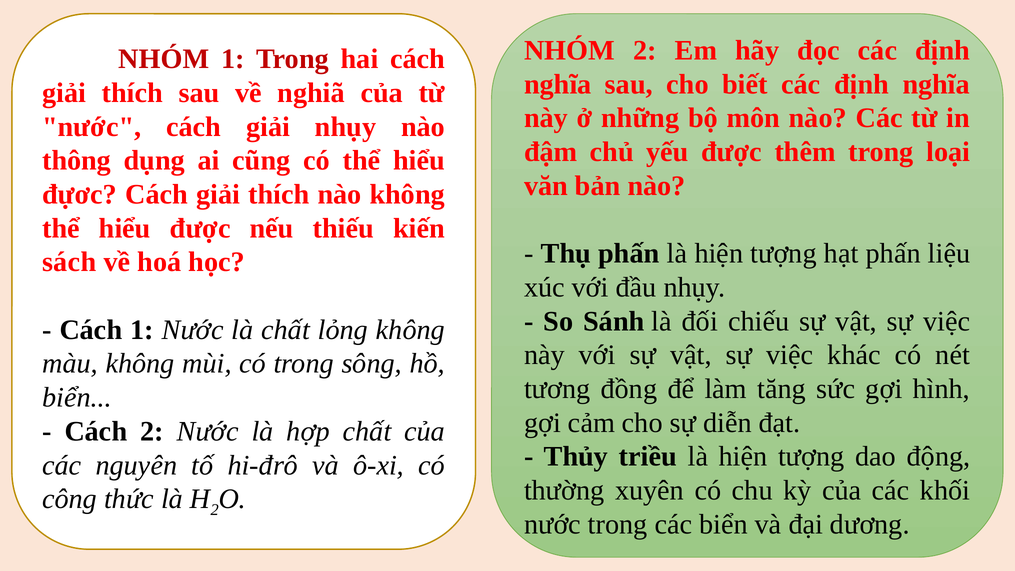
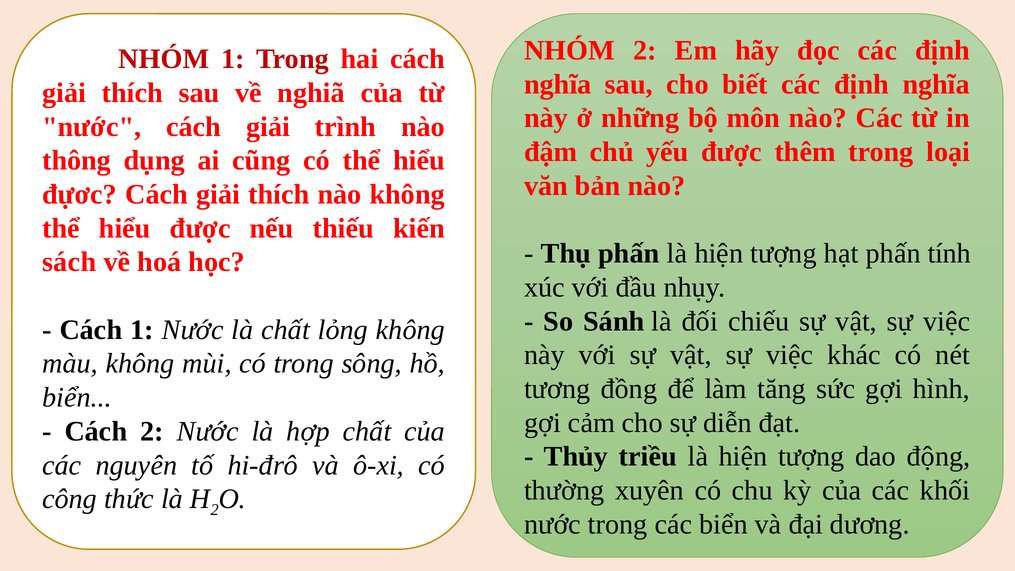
giải nhụy: nhụy -> trình
liệu: liệu -> tính
